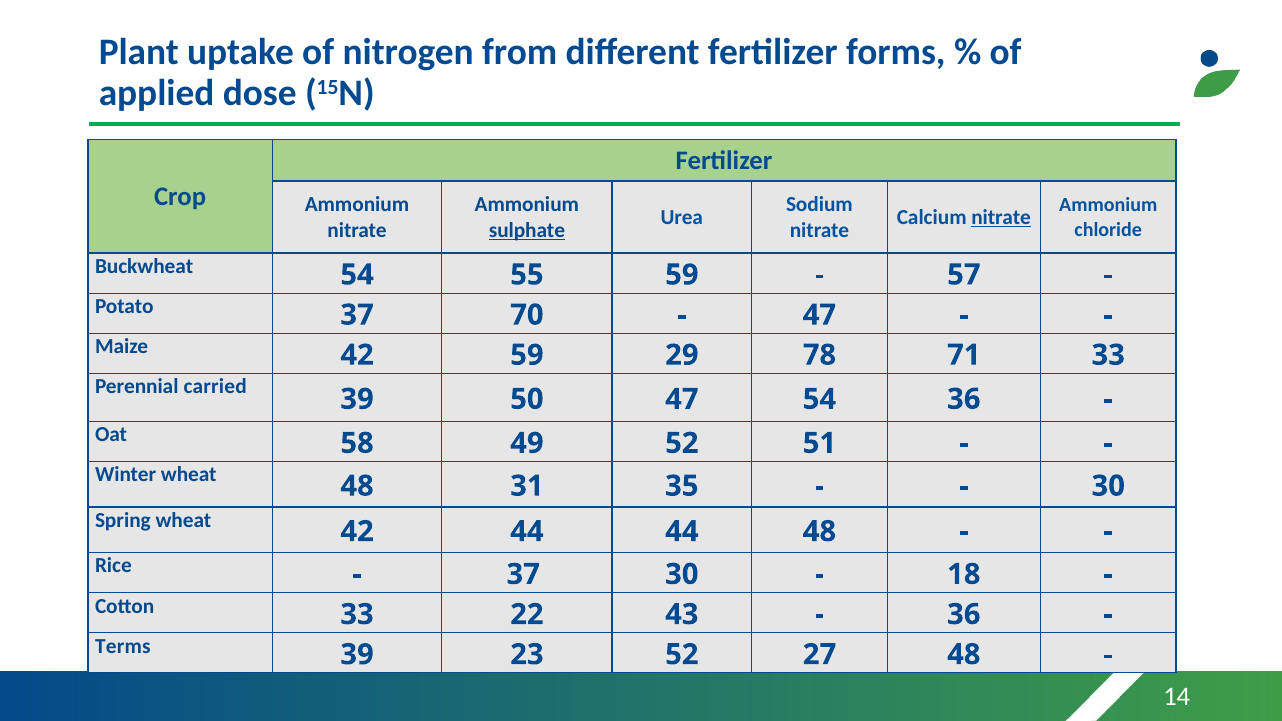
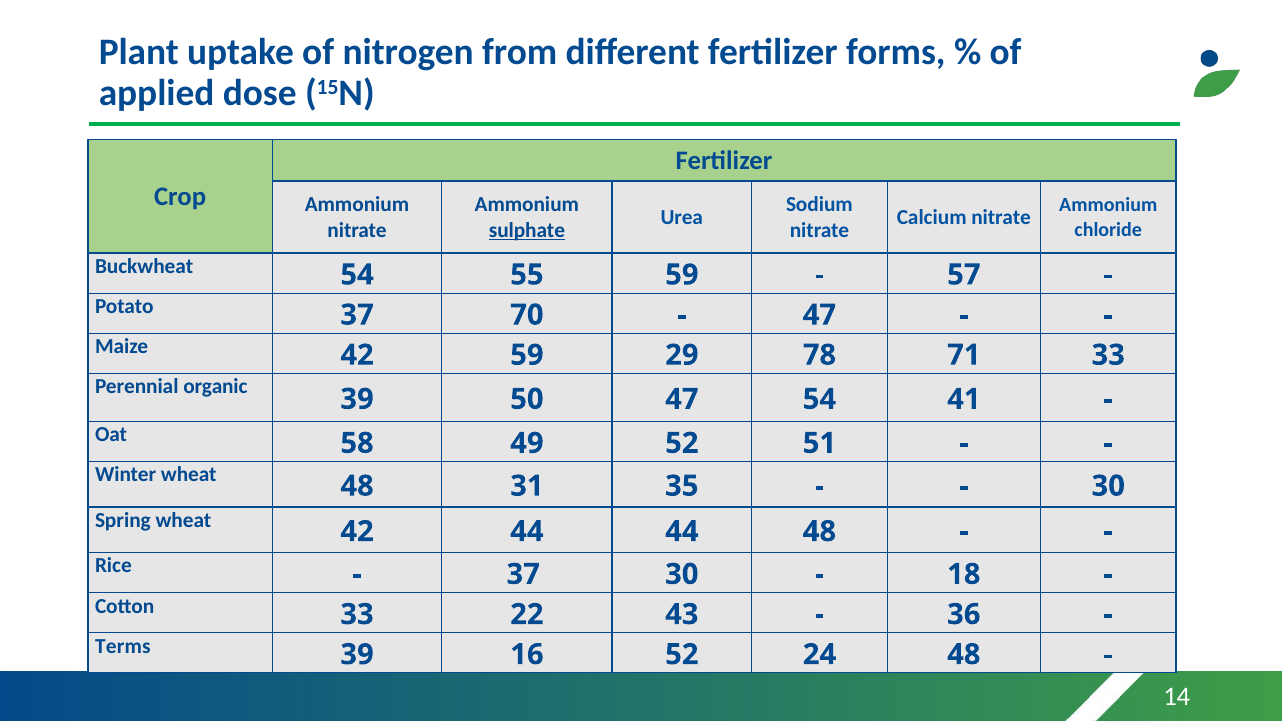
nitrate at (1001, 217) underline: present -> none
carried: carried -> organic
54 36: 36 -> 41
23: 23 -> 16
27: 27 -> 24
